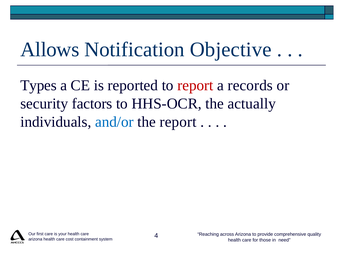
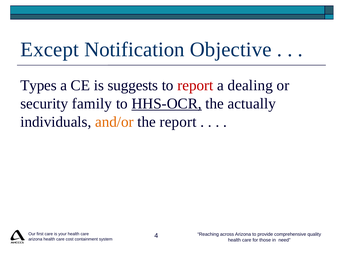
Allows: Allows -> Except
reported: reported -> suggests
records: records -> dealing
factors: factors -> family
HHS-OCR underline: none -> present
and/or colour: blue -> orange
